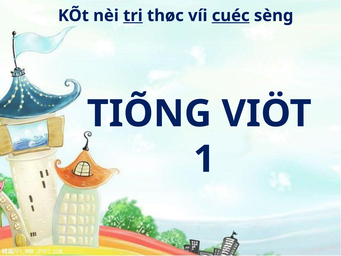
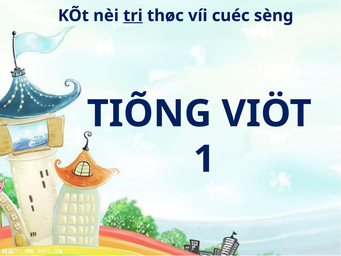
cuéc underline: present -> none
